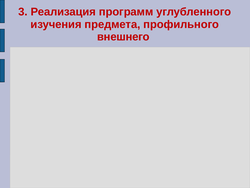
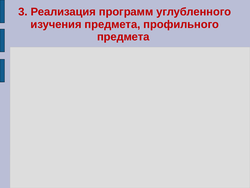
внешнего at (123, 37): внешнего -> предмета
